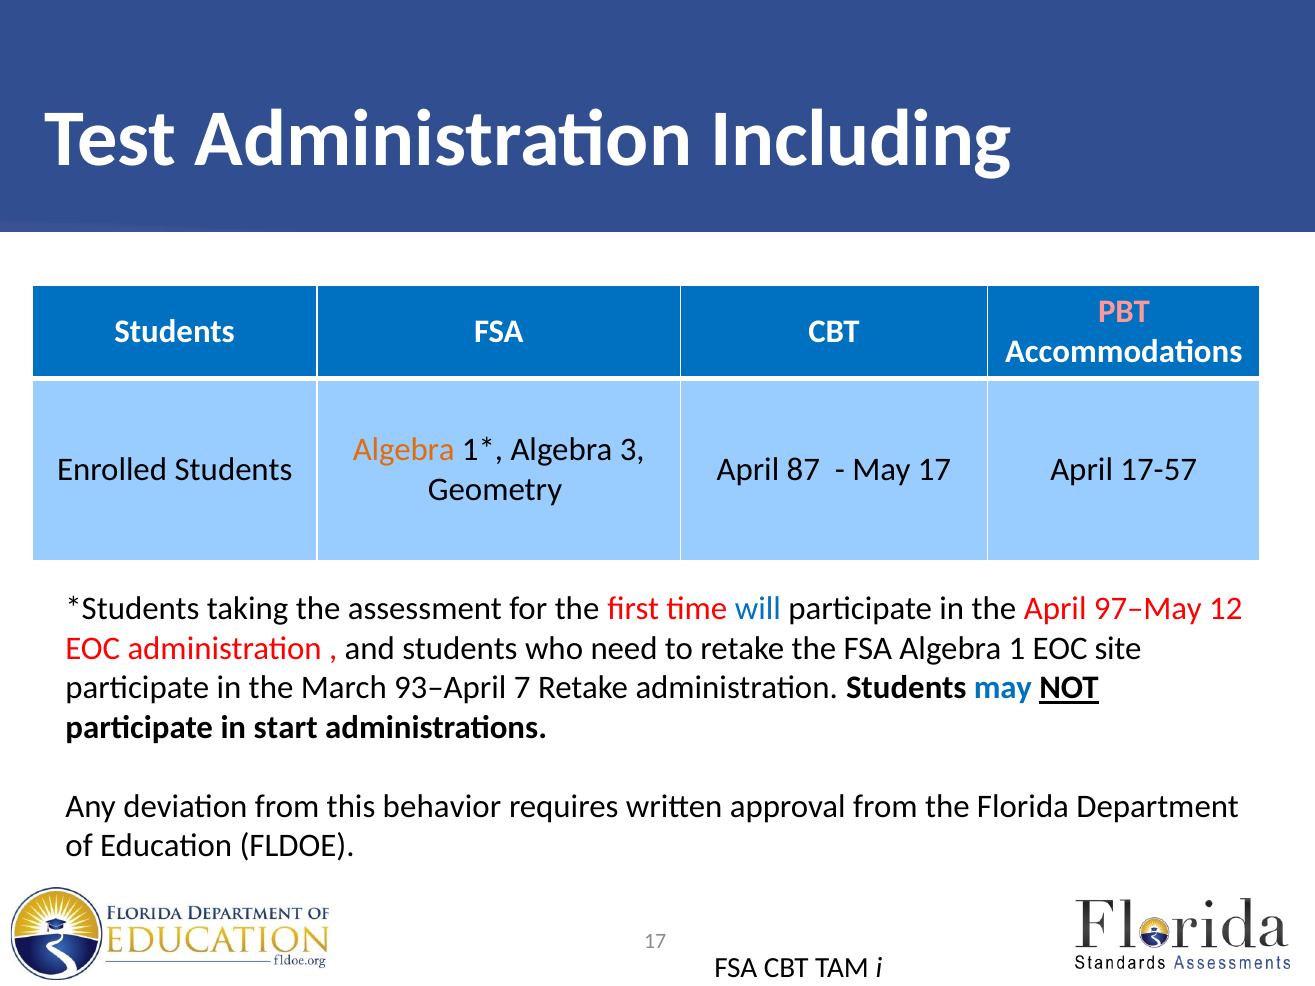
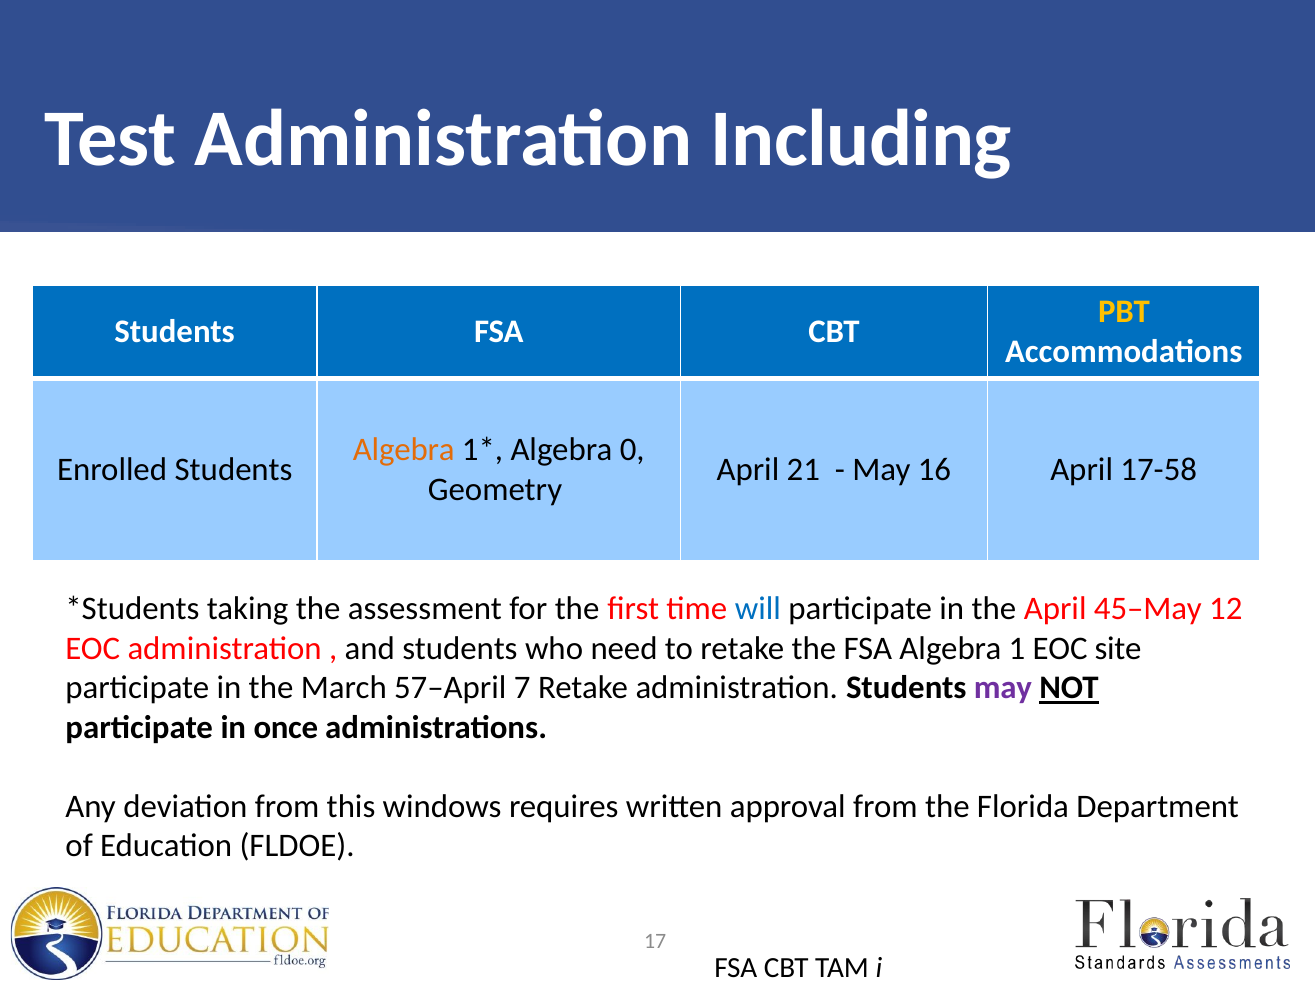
PBT colour: pink -> yellow
3: 3 -> 0
87: 87 -> 21
May 17: 17 -> 16
17-57: 17-57 -> 17-58
97–May: 97–May -> 45–May
93–April: 93–April -> 57–April
may at (1003, 688) colour: blue -> purple
start: start -> once
behavior: behavior -> windows
